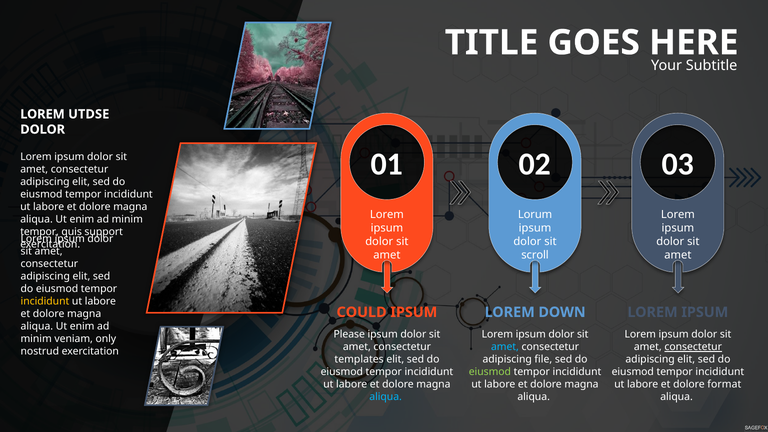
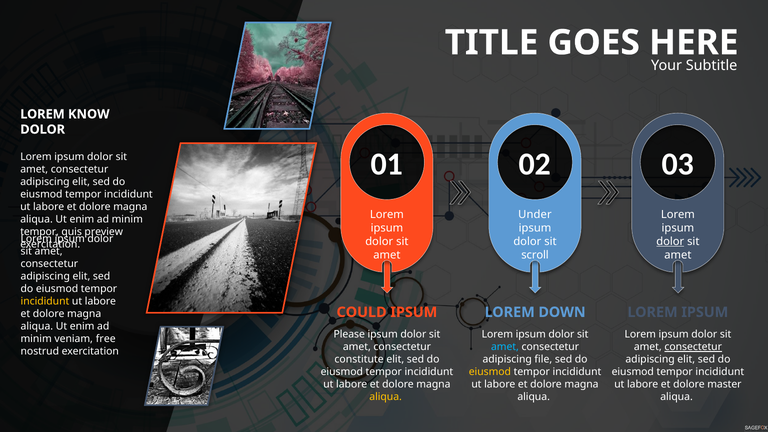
UTDSE: UTDSE -> KNOW
Lorum: Lorum -> Under
support: support -> preview
dolor at (670, 241) underline: none -> present
only: only -> free
templates: templates -> constitute
eiusmod at (490, 372) colour: light green -> yellow
format: format -> master
aliqua at (386, 397) colour: light blue -> yellow
